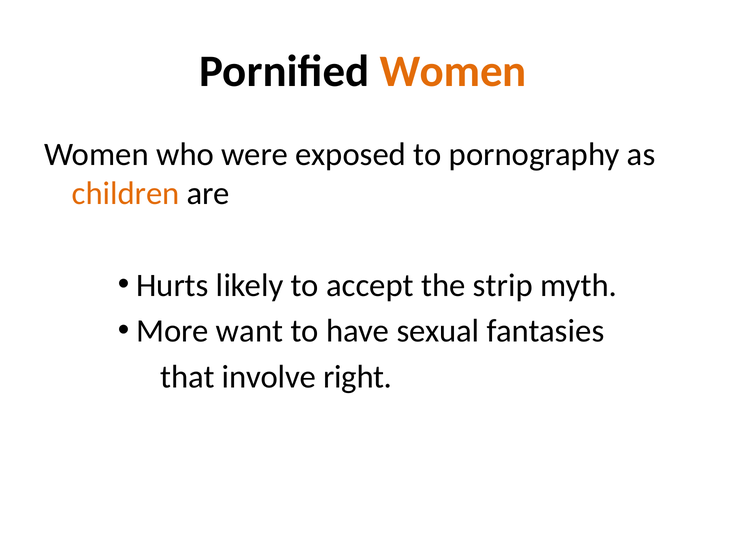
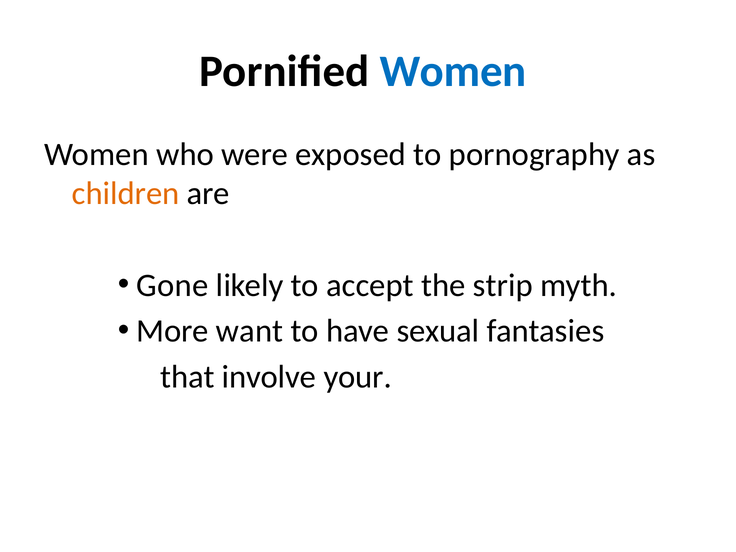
Women at (453, 71) colour: orange -> blue
Hurts: Hurts -> Gone
right: right -> your
